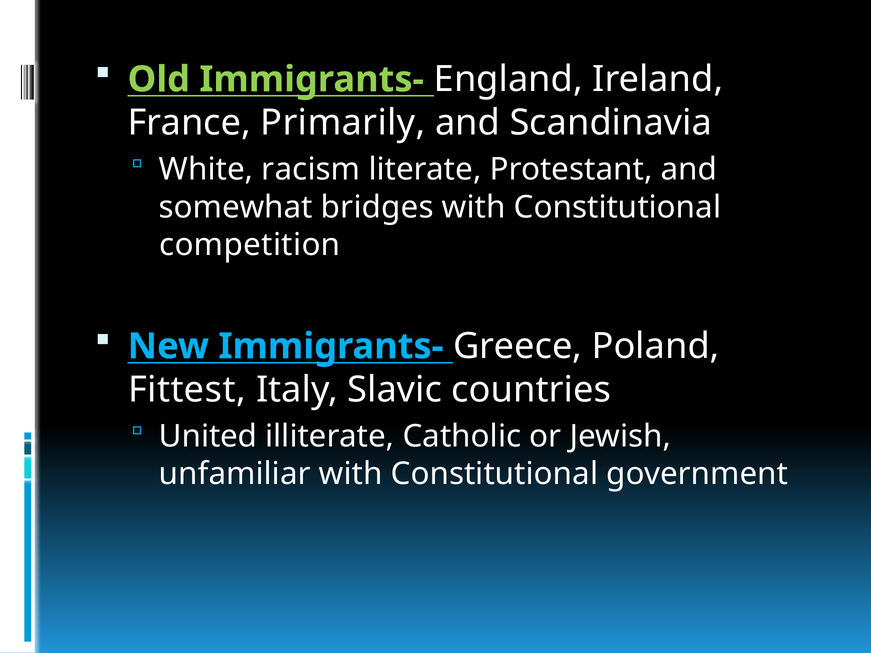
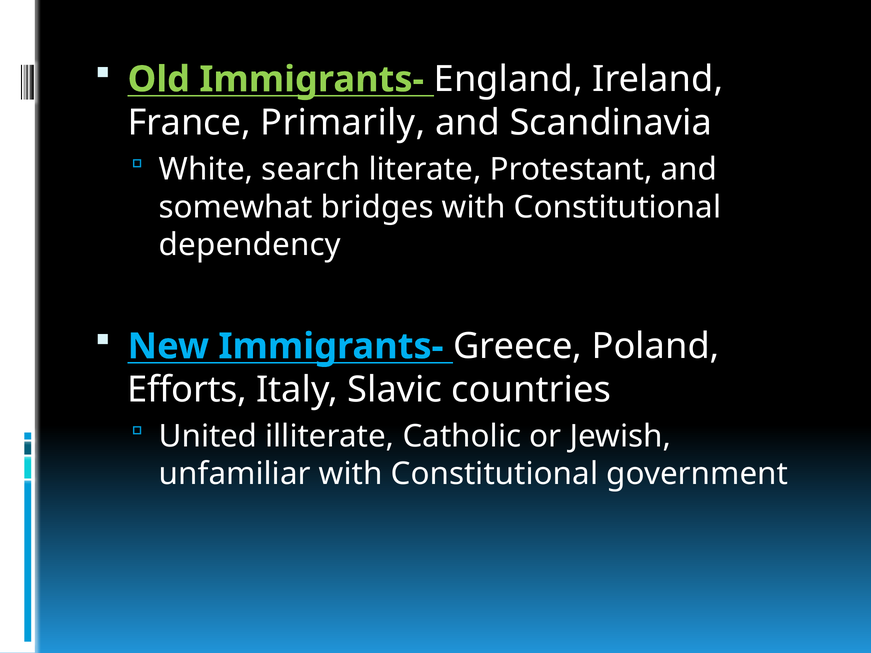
racism: racism -> search
competition: competition -> dependency
Fittest: Fittest -> Efforts
